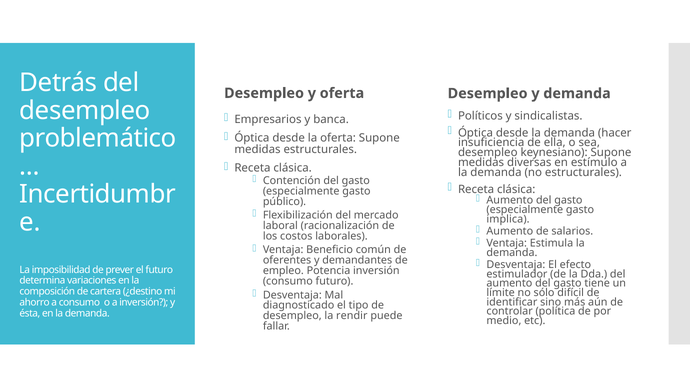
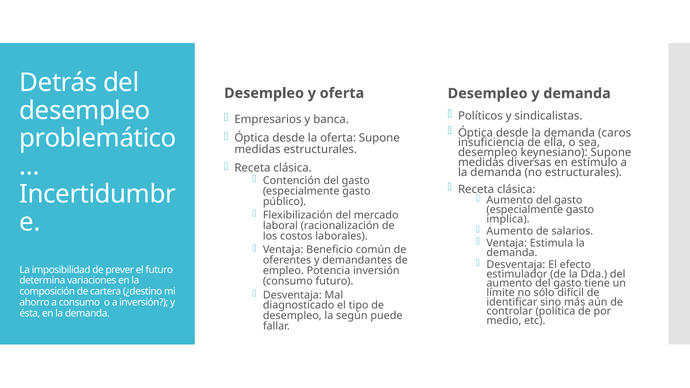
hacer: hacer -> caros
rendir: rendir -> según
